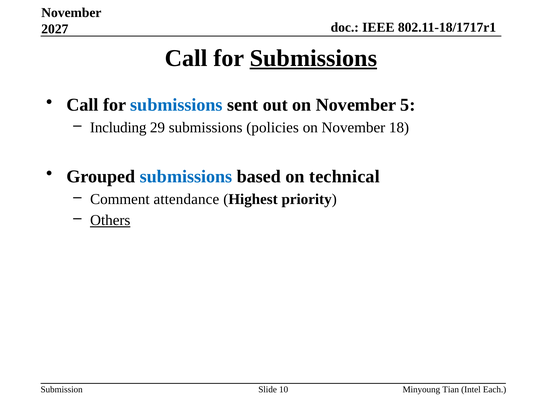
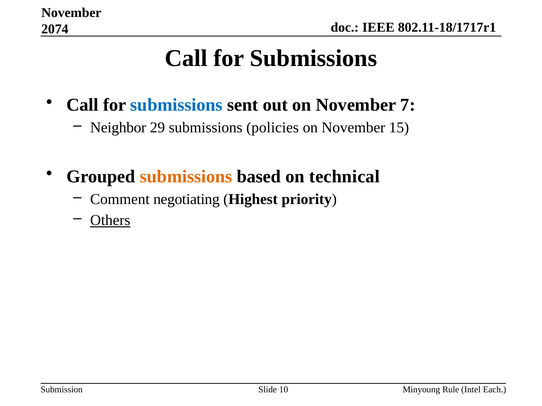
2027: 2027 -> 2074
Submissions at (313, 58) underline: present -> none
5: 5 -> 7
Including: Including -> Neighbor
18: 18 -> 15
submissions at (186, 177) colour: blue -> orange
attendance: attendance -> negotiating
Tian: Tian -> Rule
